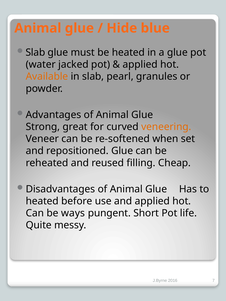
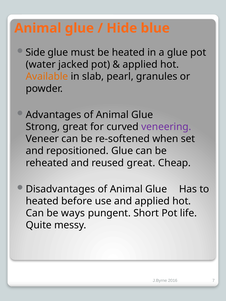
Slab at (35, 52): Slab -> Side
veneering colour: orange -> purple
reused filling: filling -> great
